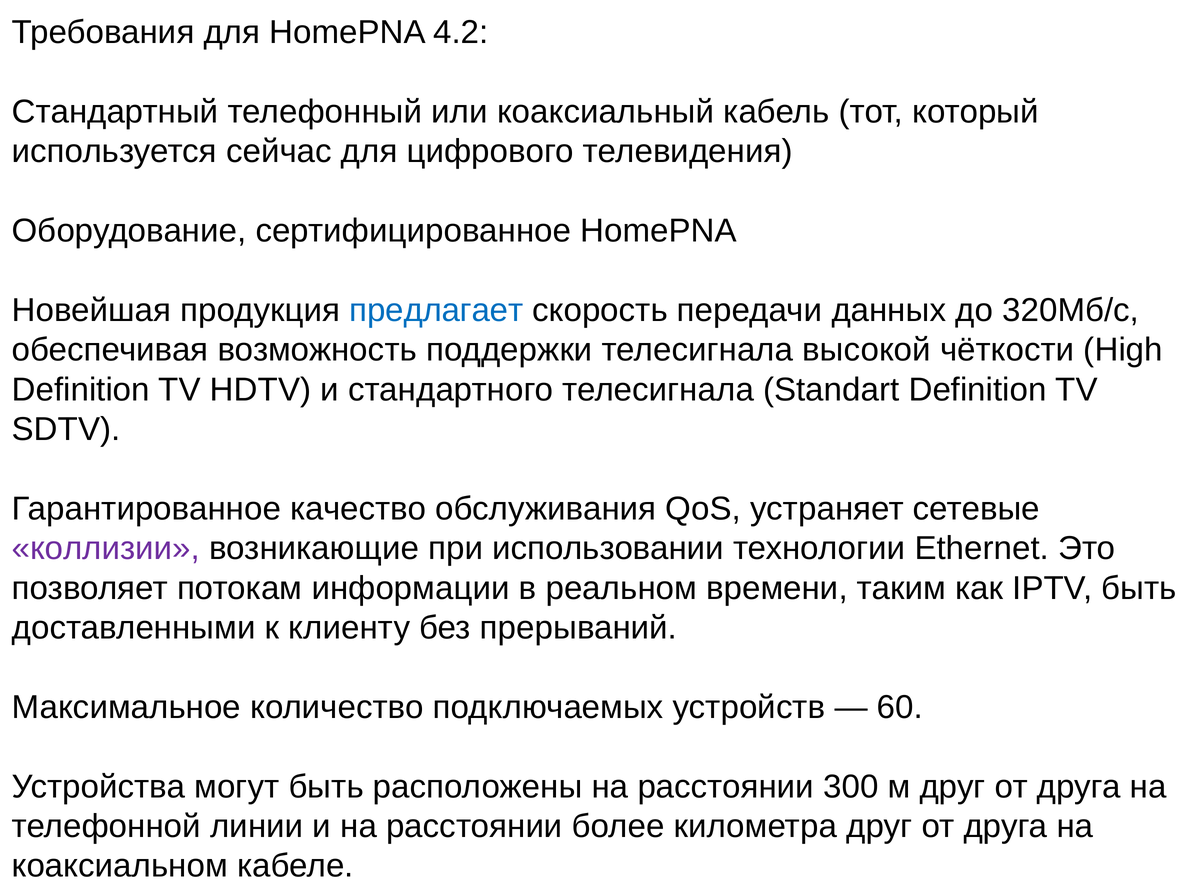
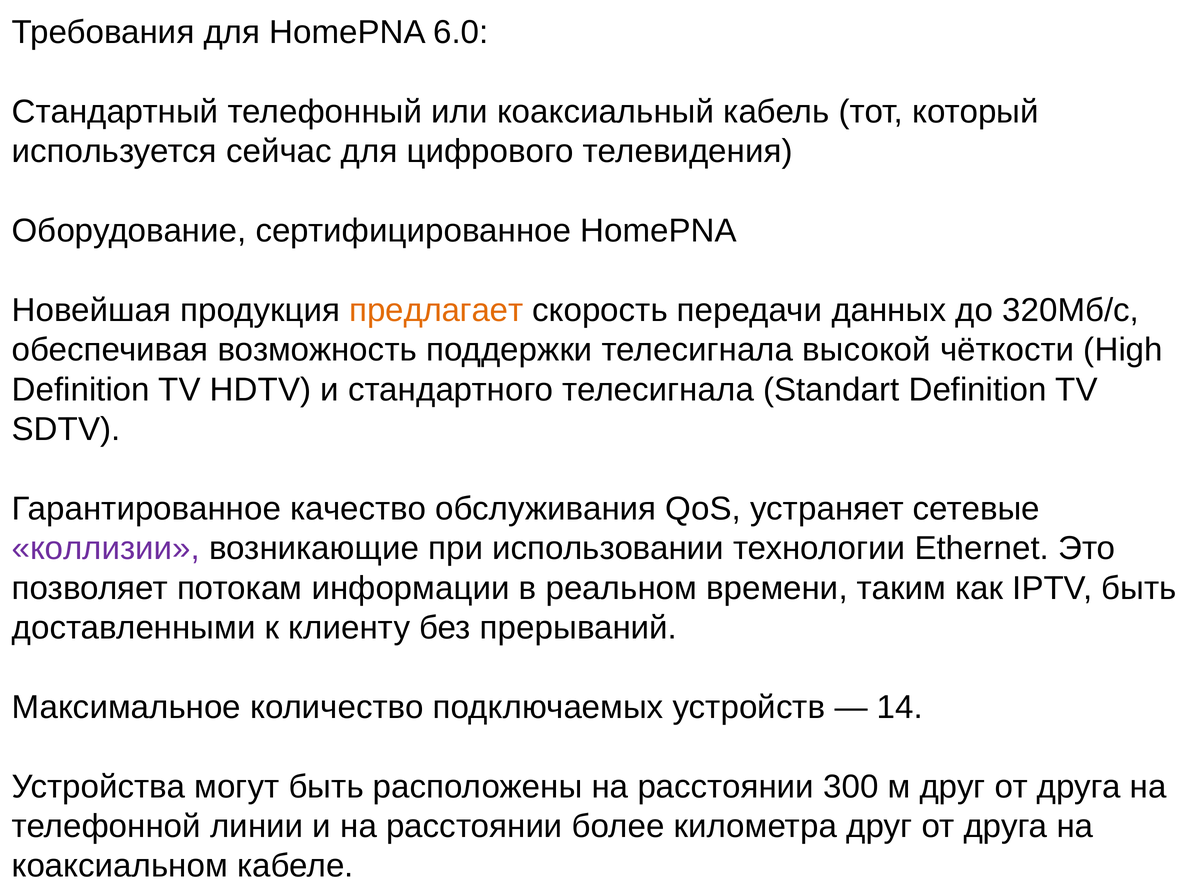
4.2: 4.2 -> 6.0
предлагает colour: blue -> orange
60: 60 -> 14
